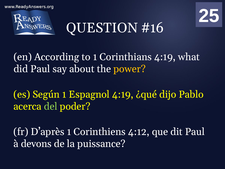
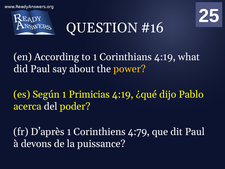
Espagnol: Espagnol -> Primicias
del colour: light green -> white
4:12: 4:12 -> 4:79
